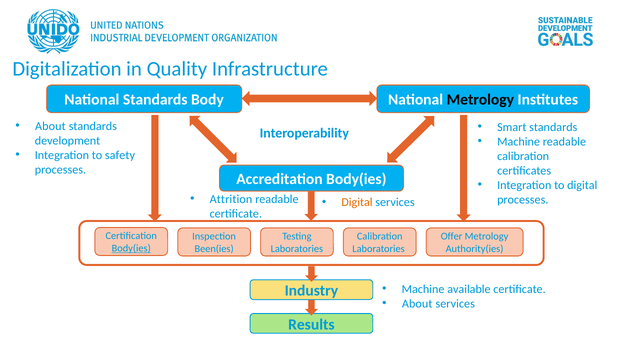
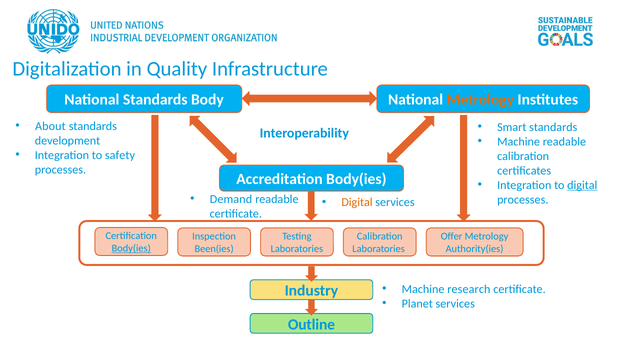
Metrology at (480, 100) colour: black -> orange
digital at (582, 185) underline: none -> present
Attrition: Attrition -> Demand
available: available -> research
About at (417, 304): About -> Planet
Results: Results -> Outline
